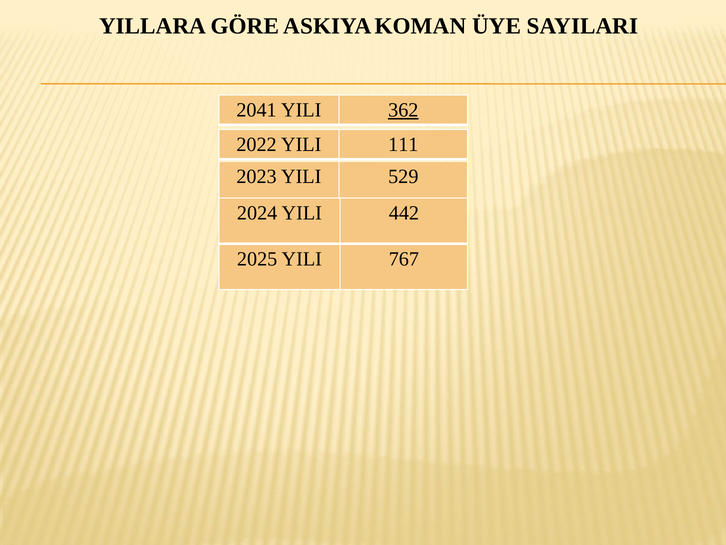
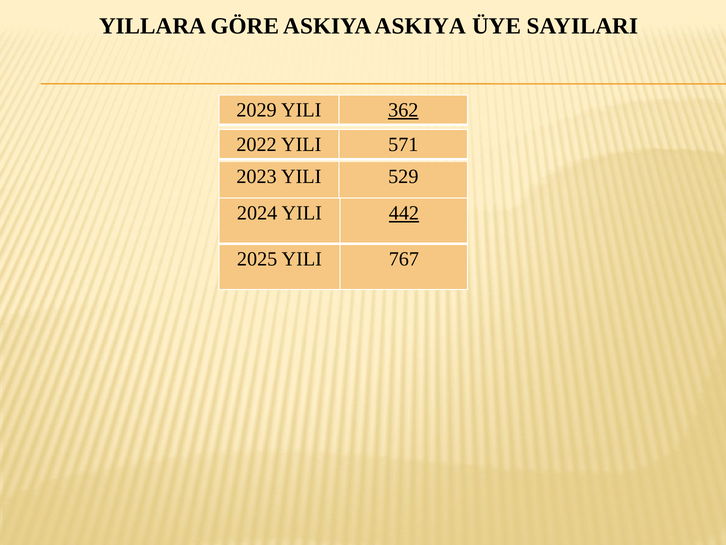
ASKIYA KOMAN: KOMAN -> ASKIYA
2041: 2041 -> 2029
111: 111 -> 571
442 underline: none -> present
